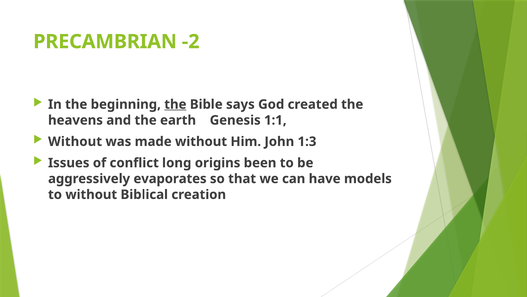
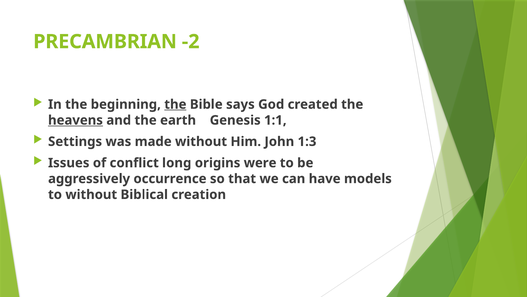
heavens underline: none -> present
Without at (75, 141): Without -> Settings
been: been -> were
evaporates: evaporates -> occurrence
